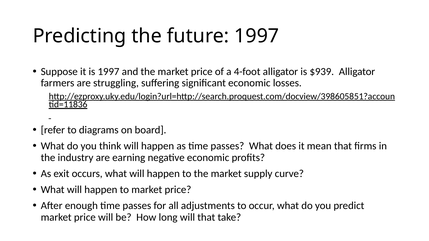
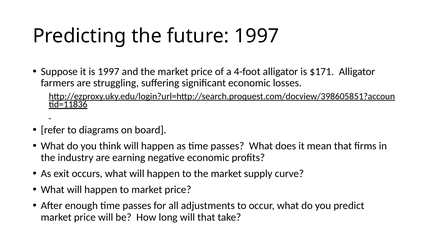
$939: $939 -> $171
